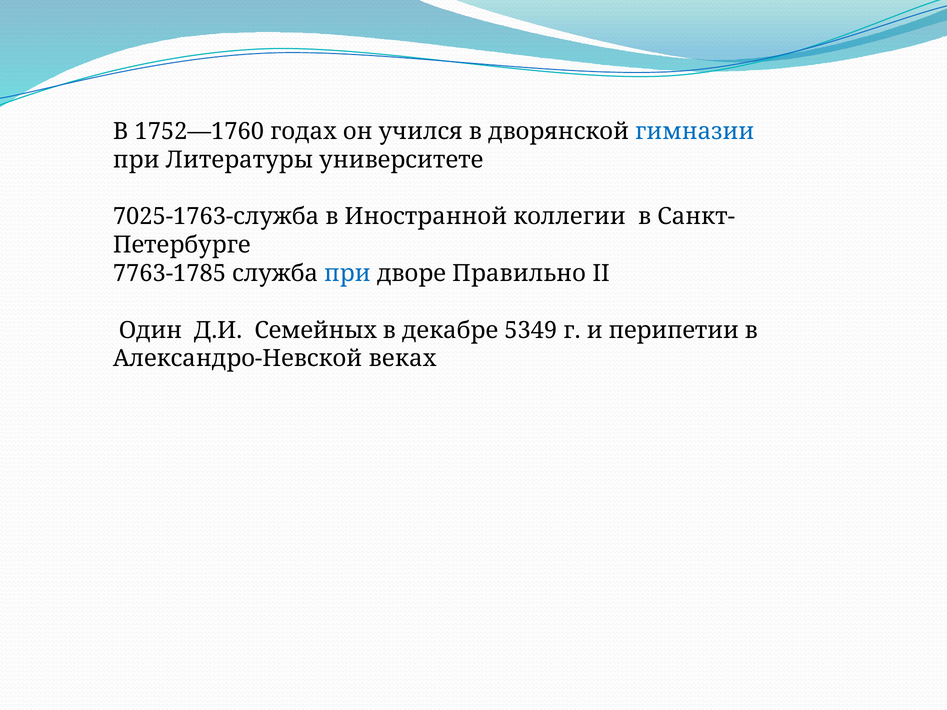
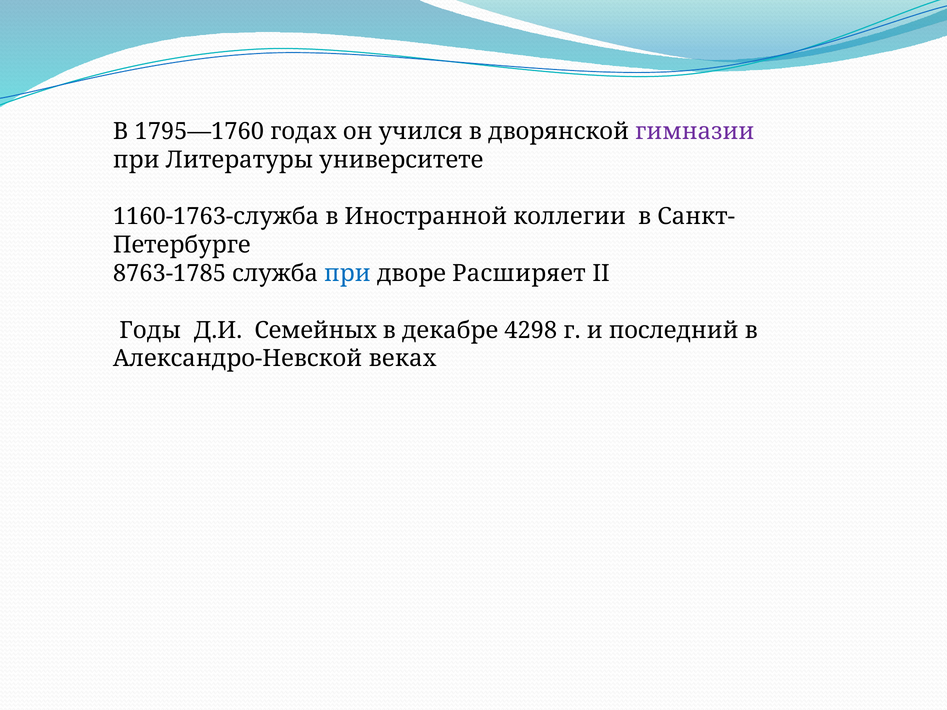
1752—1760: 1752—1760 -> 1795—1760
гимназии colour: blue -> purple
7025-1763-служба: 7025-1763-служба -> 1160-1763-служба
7763-1785: 7763-1785 -> 8763-1785
Правильно: Правильно -> Расширяет
Один: Один -> Годы
5349: 5349 -> 4298
перипетии: перипетии -> последний
